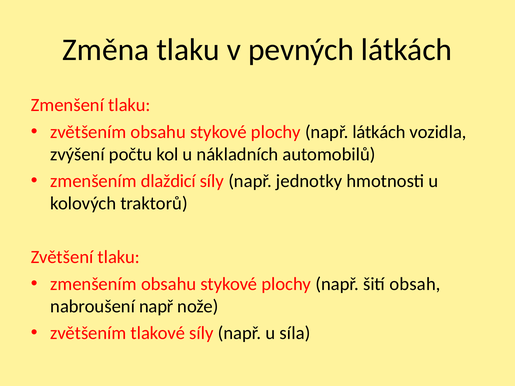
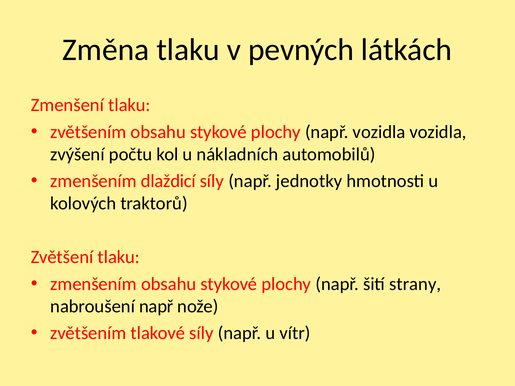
např látkách: látkách -> vozidla
obsah: obsah -> strany
síla: síla -> vítr
